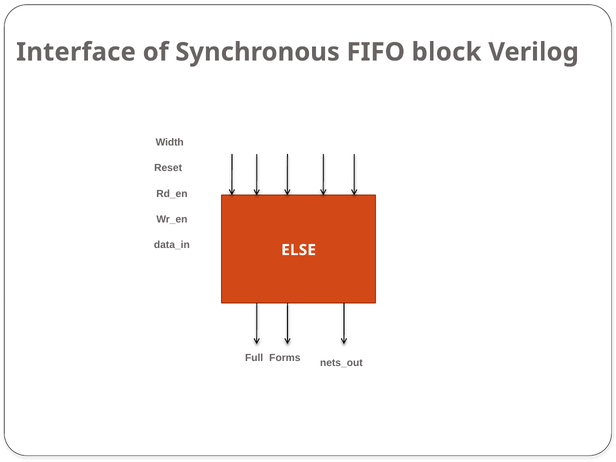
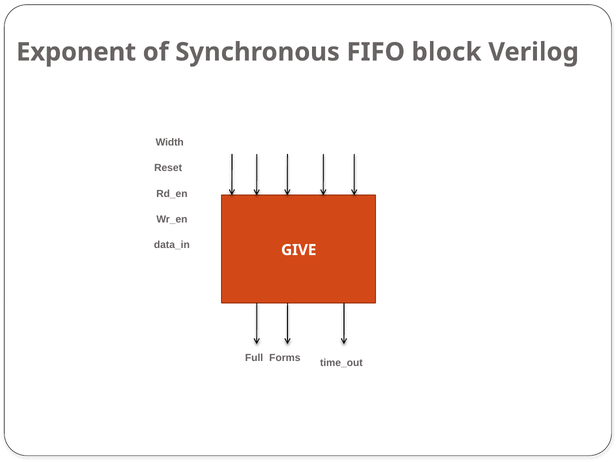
Interface: Interface -> Exponent
ELSE: ELSE -> GIVE
nets_out: nets_out -> time_out
